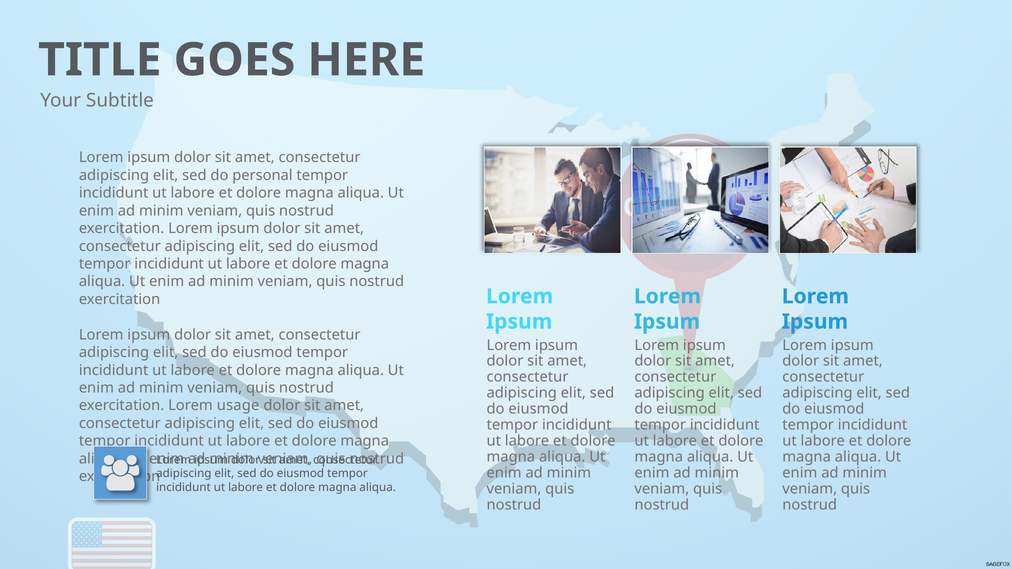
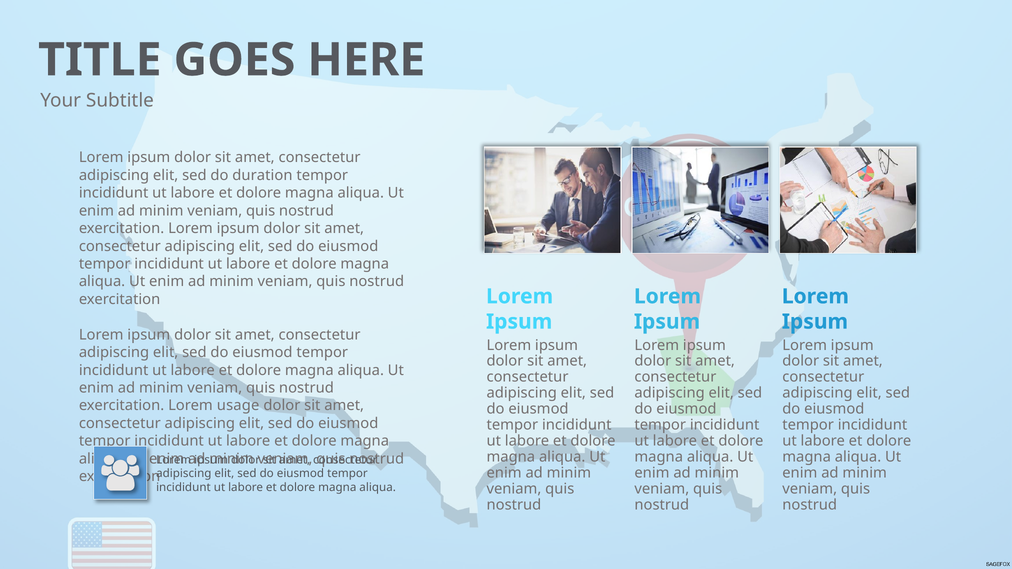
personal: personal -> duration
